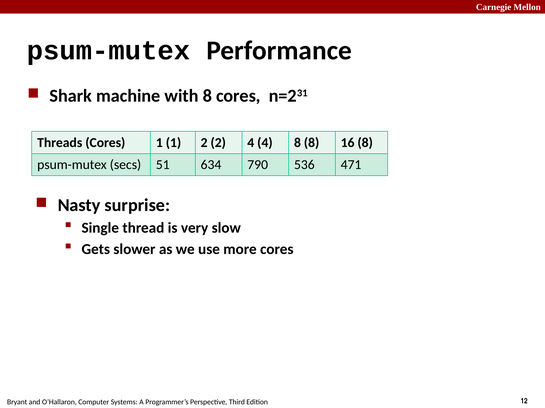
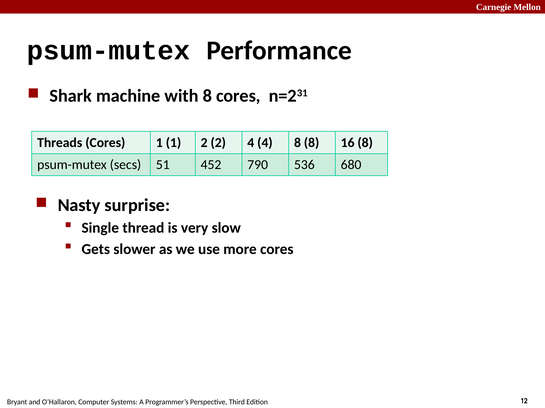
634: 634 -> 452
471: 471 -> 680
